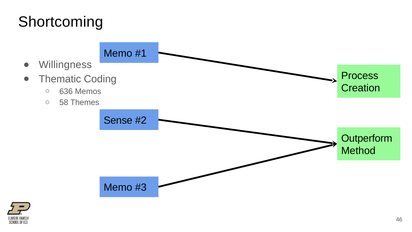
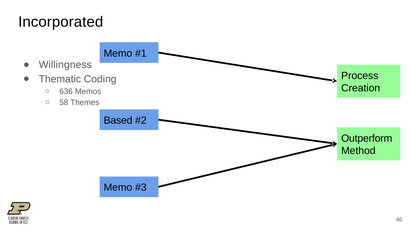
Shortcoming: Shortcoming -> Incorporated
Sense: Sense -> Based
